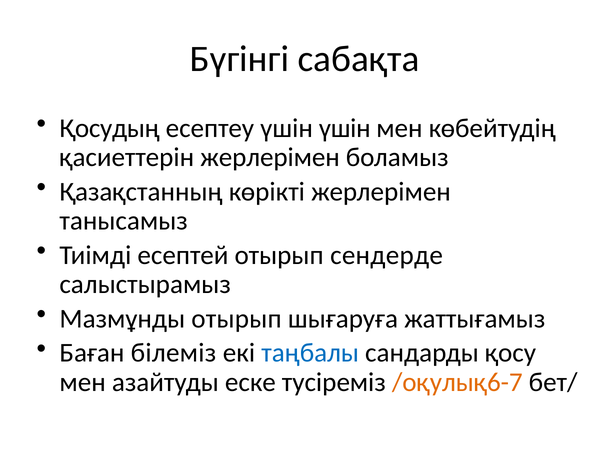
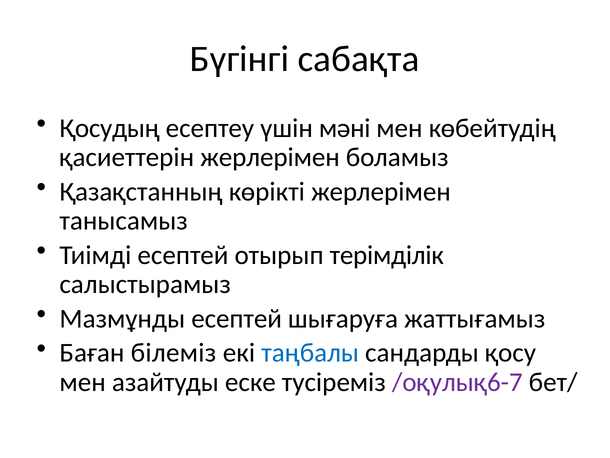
үшін үшін: үшін -> мәні
сендерде: сендерде -> терімділік
Мазмұнды отырып: отырып -> есептей
/оқулық6-7 colour: orange -> purple
